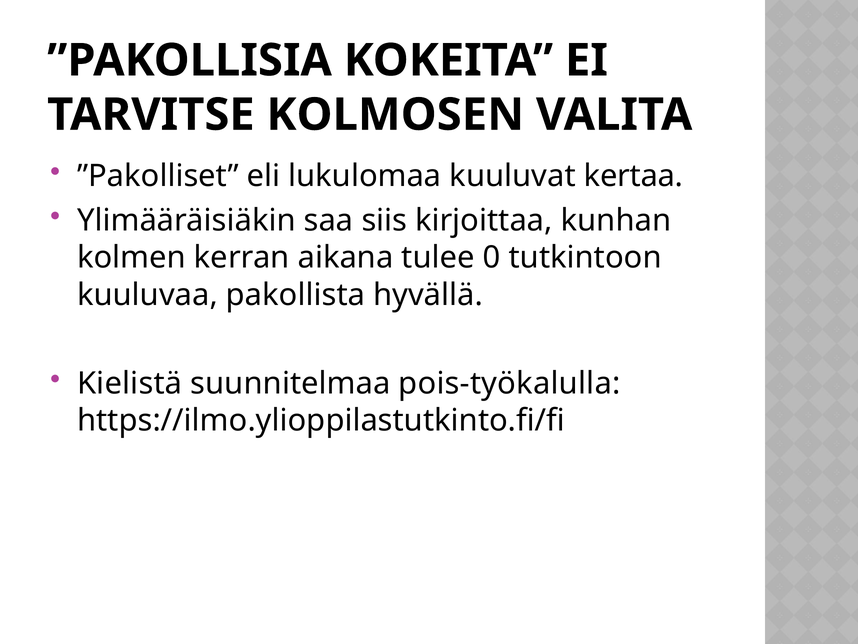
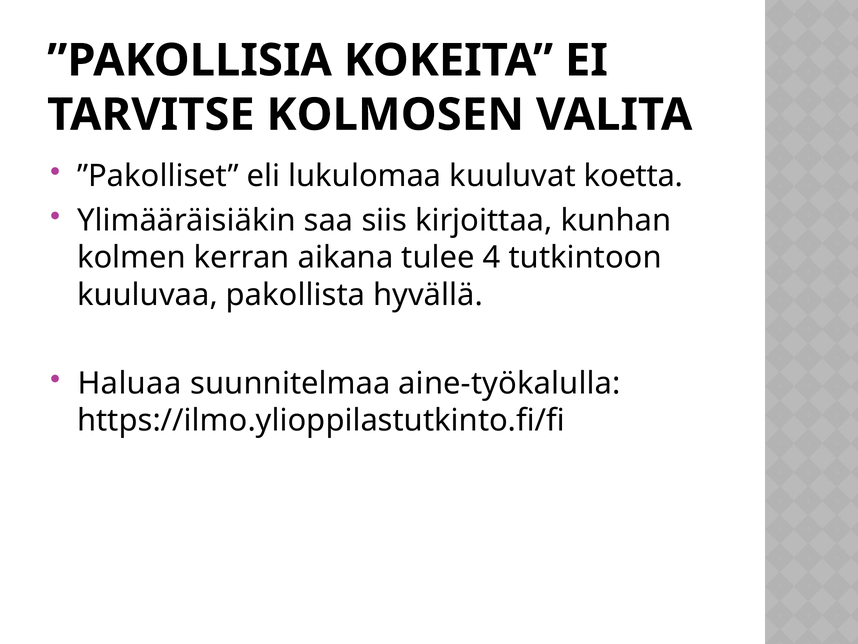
kertaa: kertaa -> koetta
0: 0 -> 4
Kielistä: Kielistä -> Haluaa
pois-työkalulla: pois-työkalulla -> aine-työkalulla
